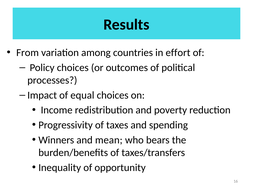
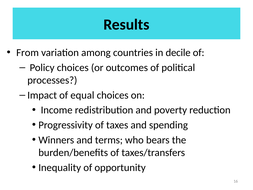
effort: effort -> decile
mean: mean -> terms
